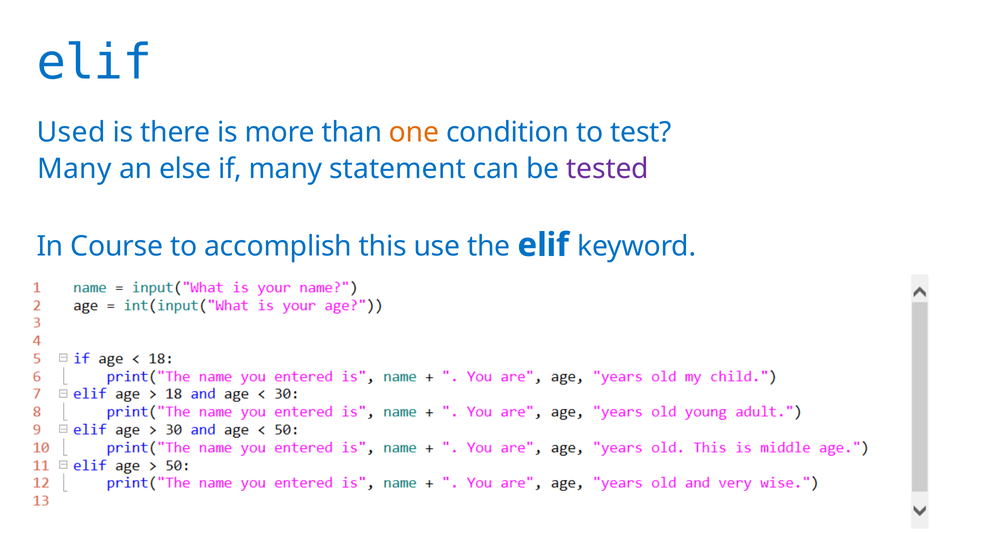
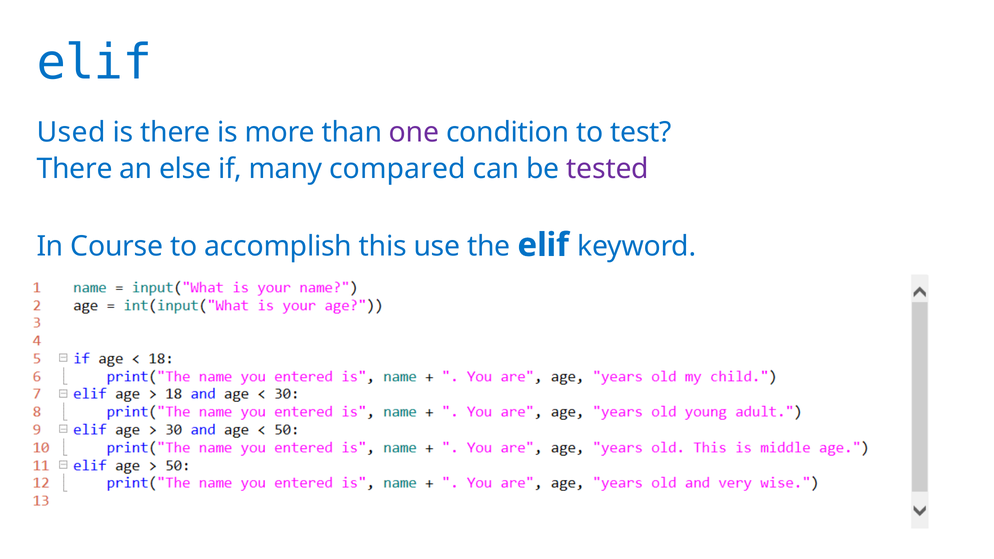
one colour: orange -> purple
Many at (74, 169): Many -> There
statement: statement -> compared
